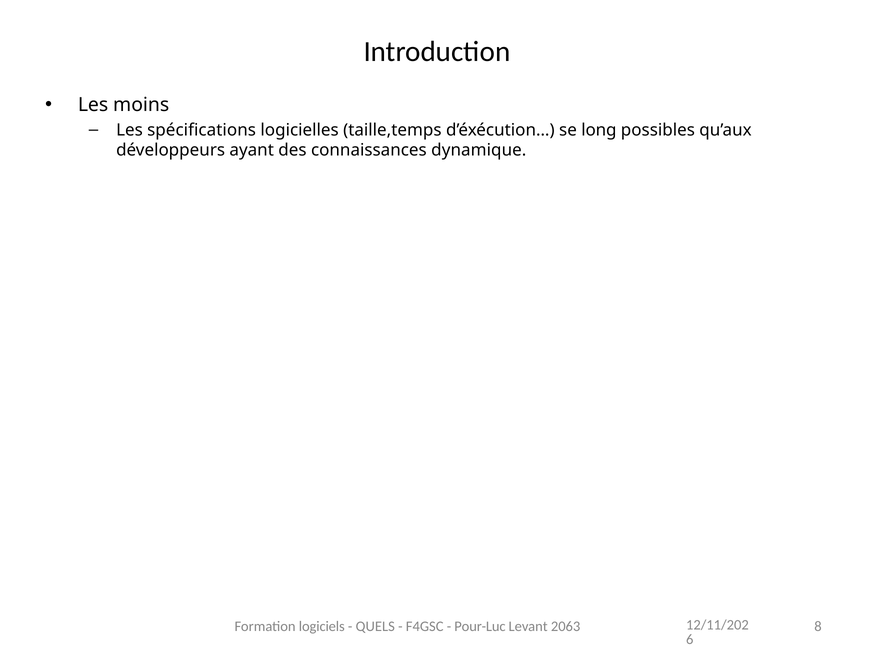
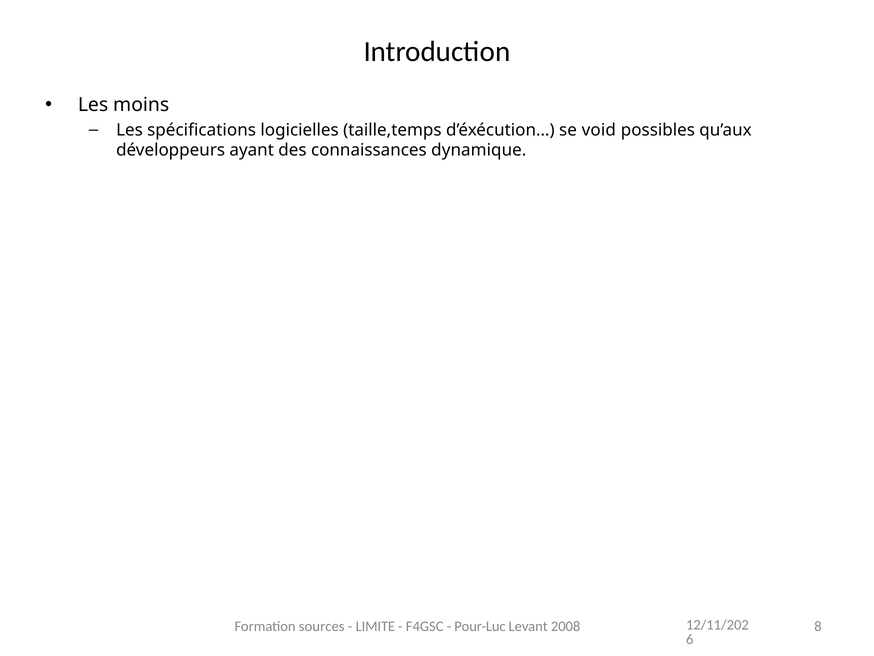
long: long -> void
logiciels: logiciels -> sources
QUELS: QUELS -> LIMITE
2063: 2063 -> 2008
